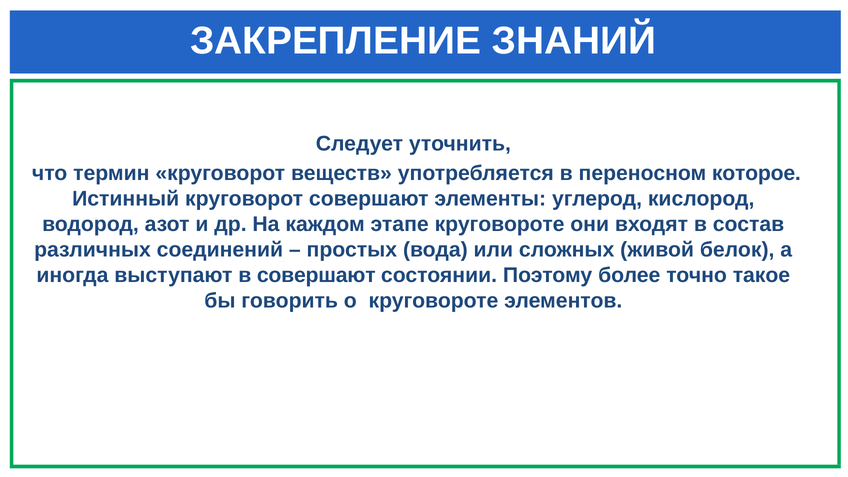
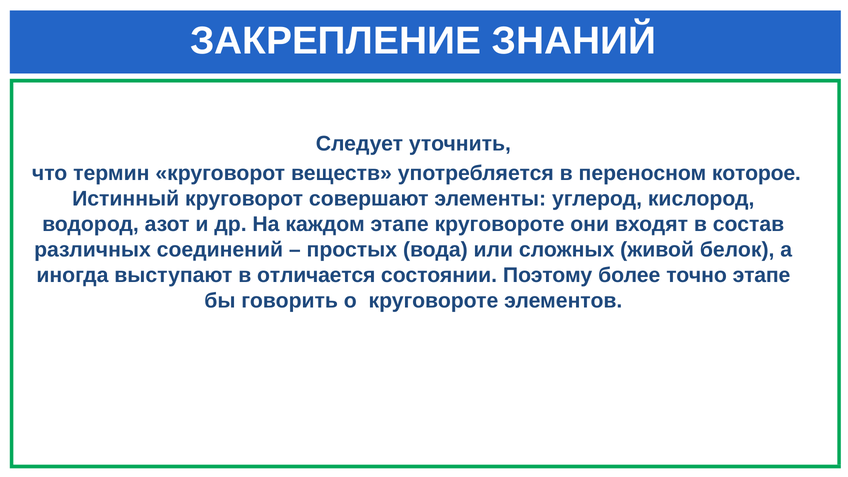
в совершают: совершают -> отличается
точно такое: такое -> этапе
